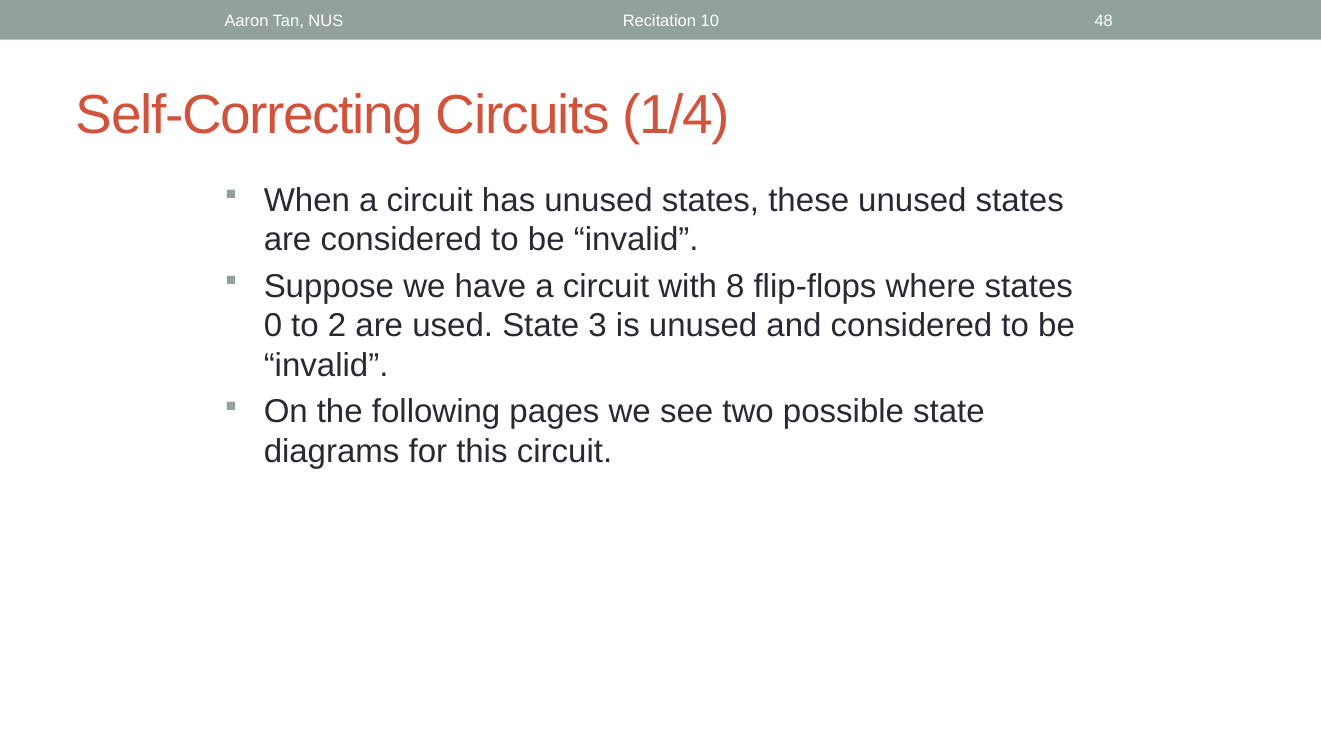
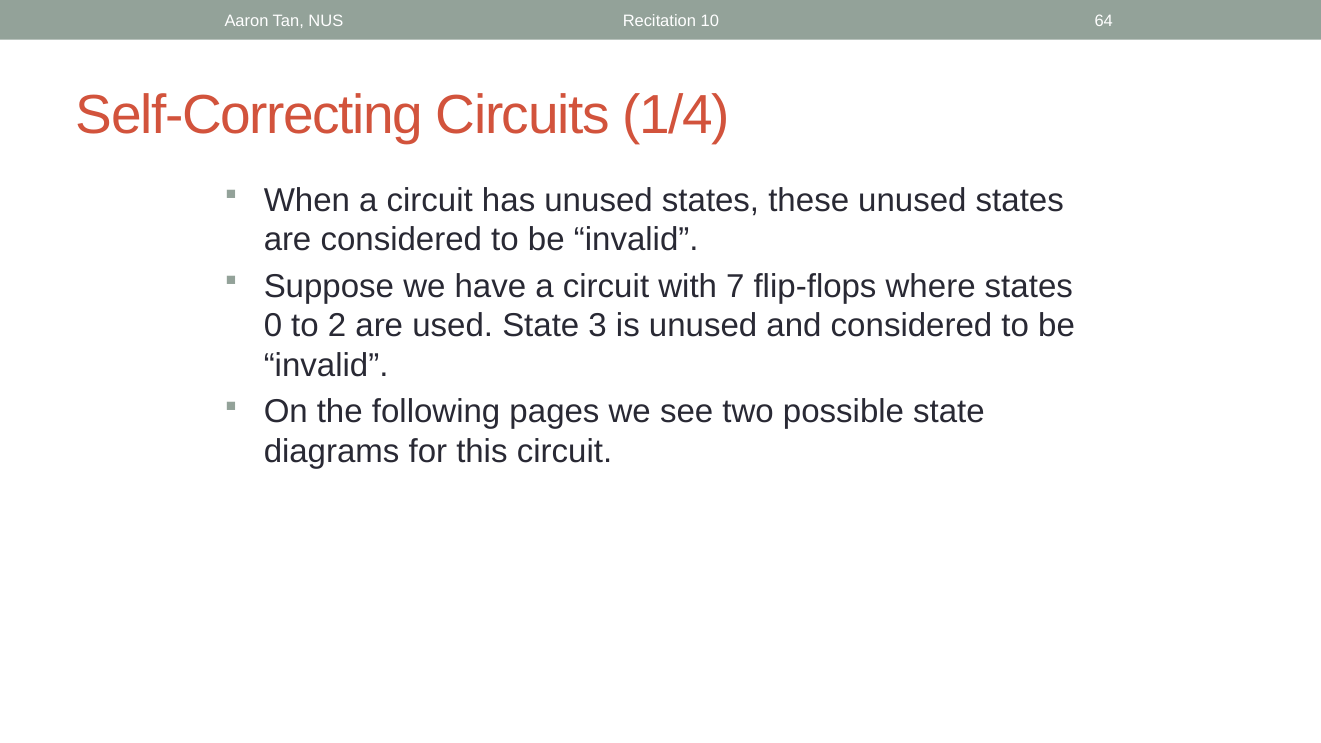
48: 48 -> 64
8: 8 -> 7
